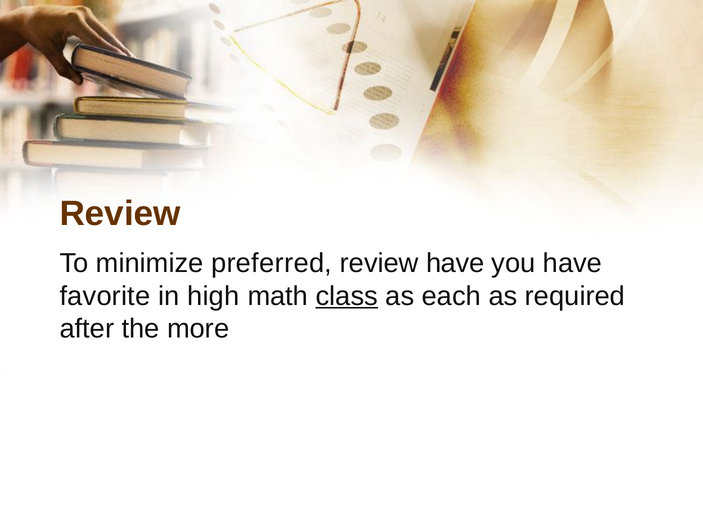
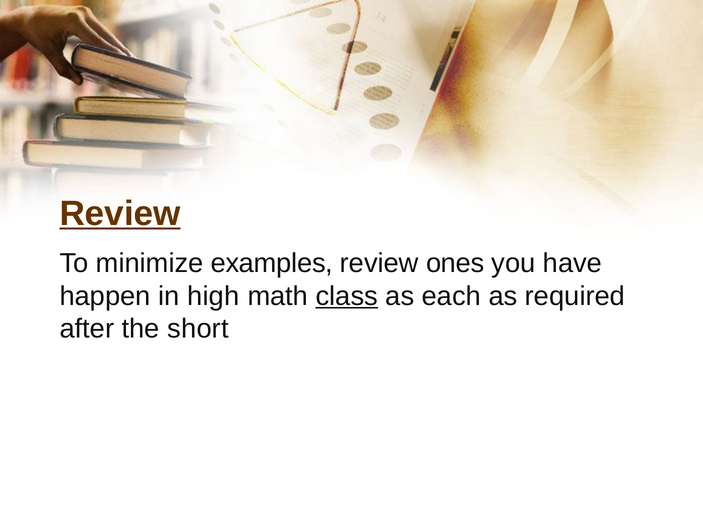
Review at (120, 214) underline: none -> present
preferred: preferred -> examples
review have: have -> ones
favorite: favorite -> happen
more: more -> short
